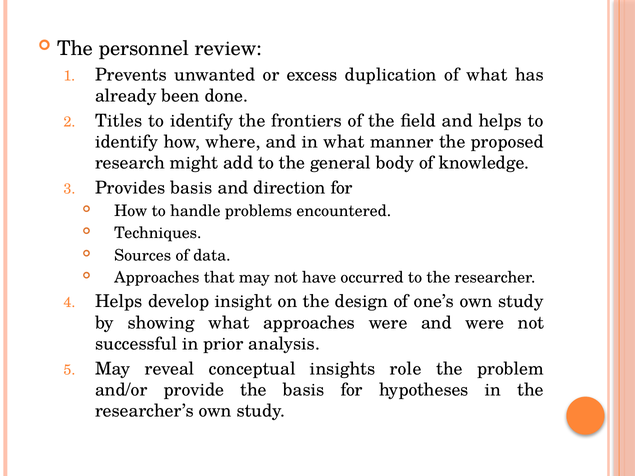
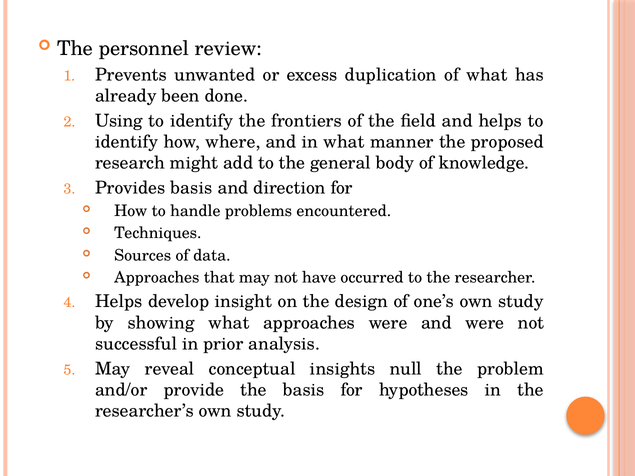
Titles: Titles -> Using
role: role -> null
